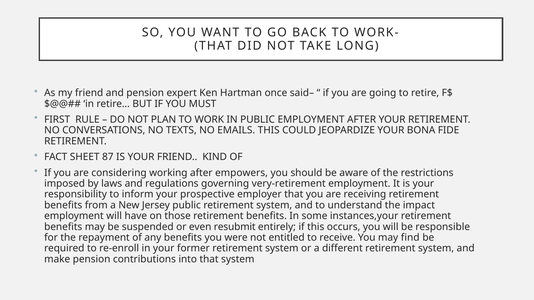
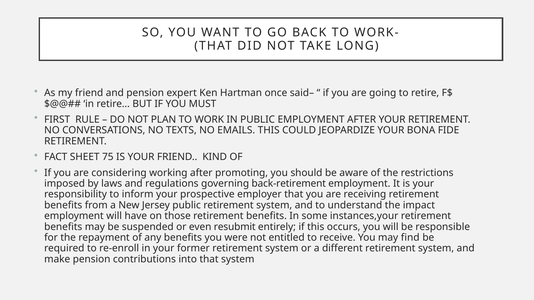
87: 87 -> 75
empowers: empowers -> promoting
very-retirement: very-retirement -> back-retirement
